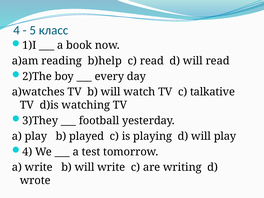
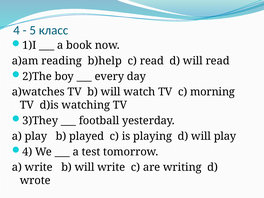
talkative: talkative -> morning
